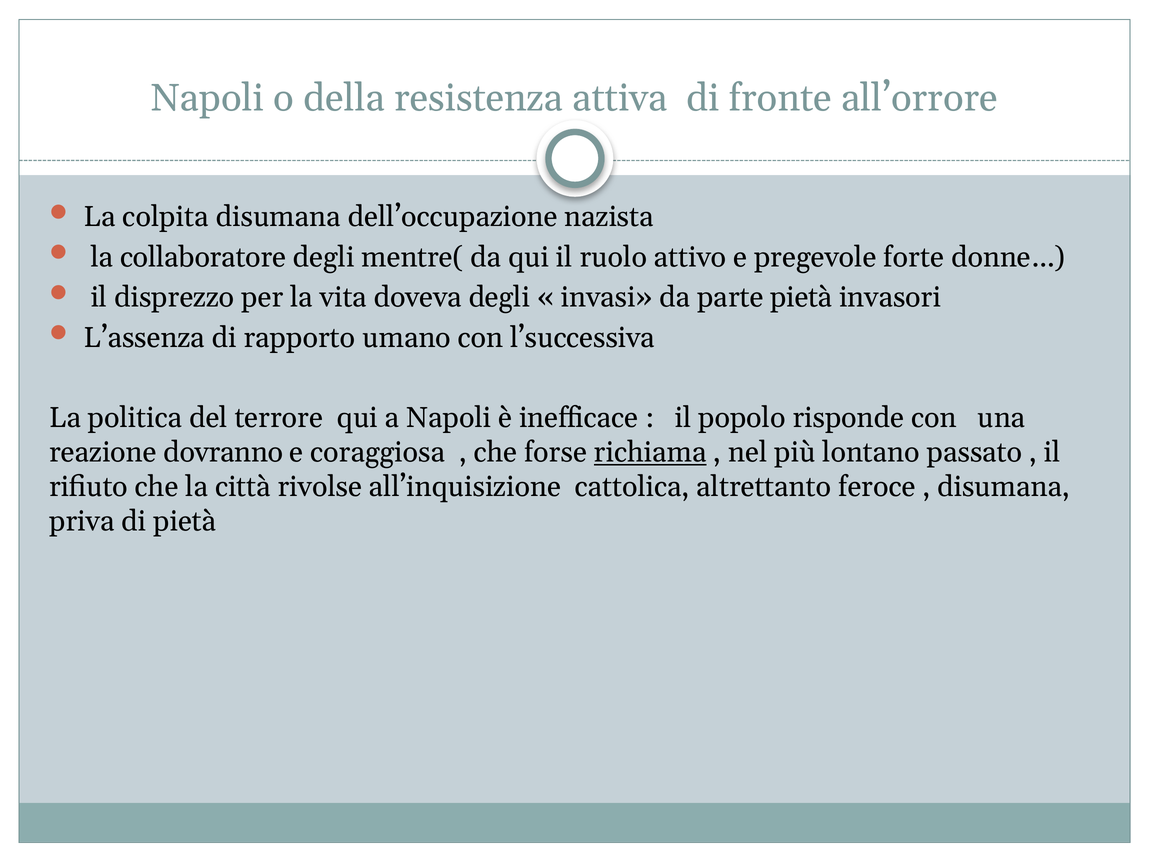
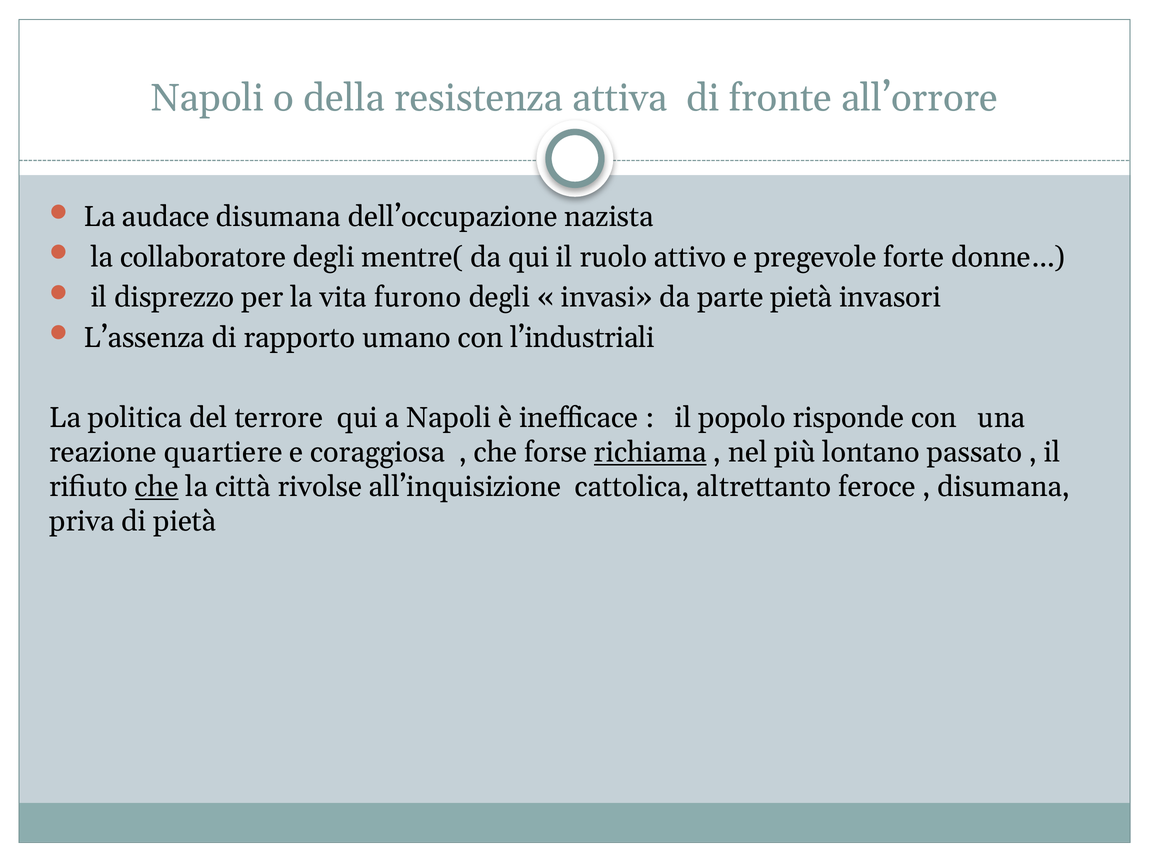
colpita: colpita -> audace
doveva: doveva -> furono
l’successiva: l’successiva -> l’industriali
dovranno: dovranno -> quartiere
che at (157, 487) underline: none -> present
